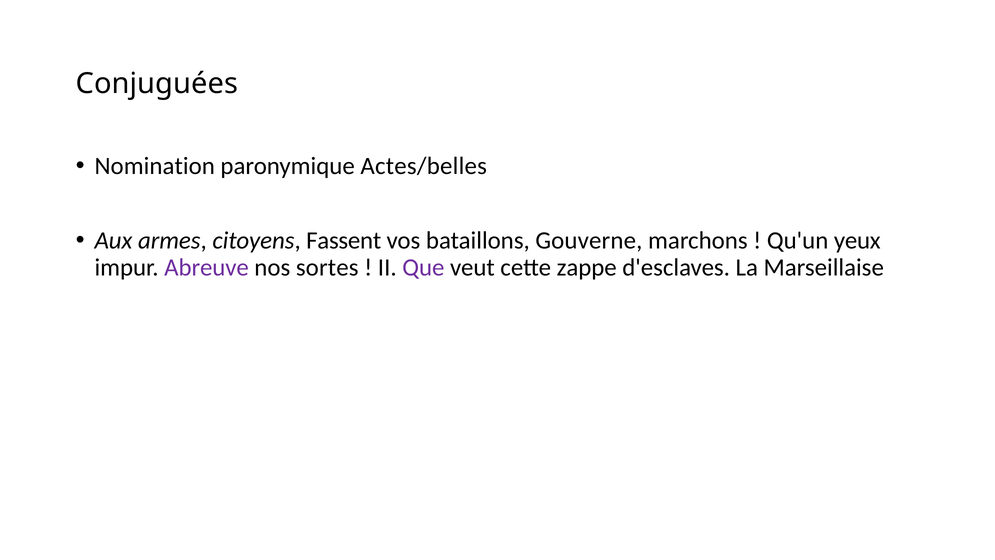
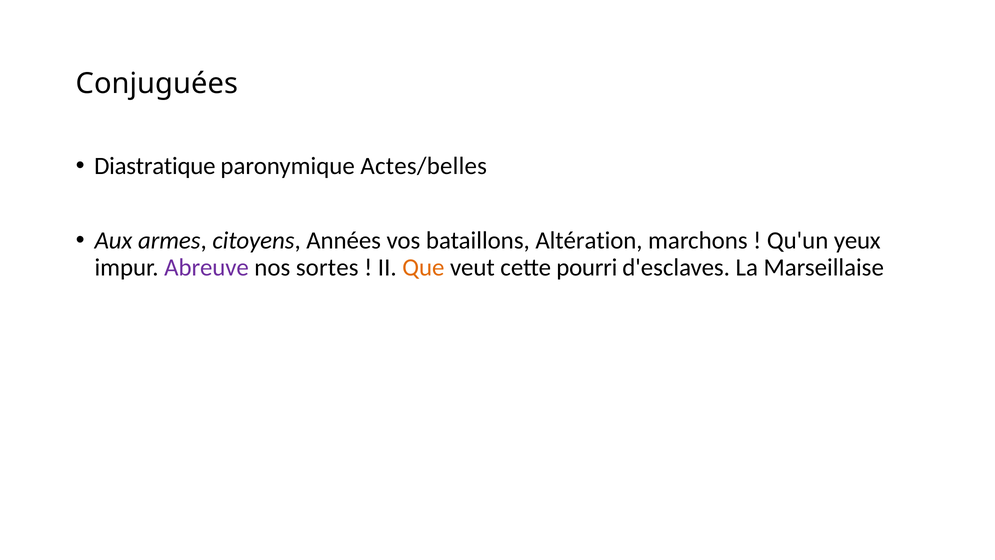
Nomination: Nomination -> Diastratique
Fassent: Fassent -> Années
Gouverne: Gouverne -> Altération
Que colour: purple -> orange
zappe: zappe -> pourri
